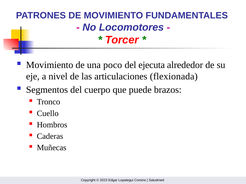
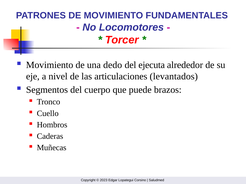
poco: poco -> dedo
flexionada: flexionada -> levantados
